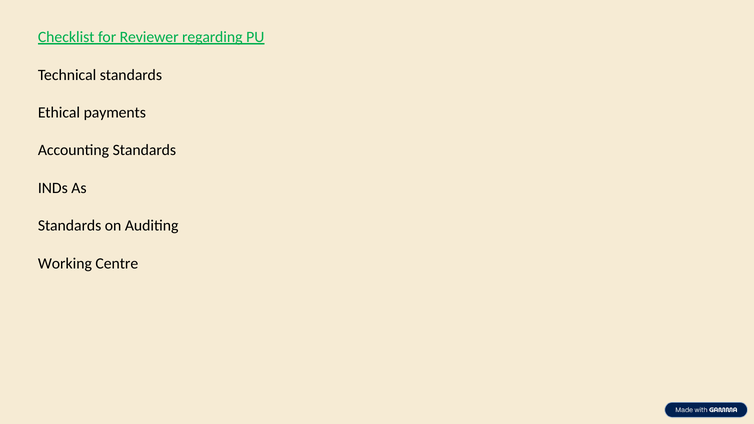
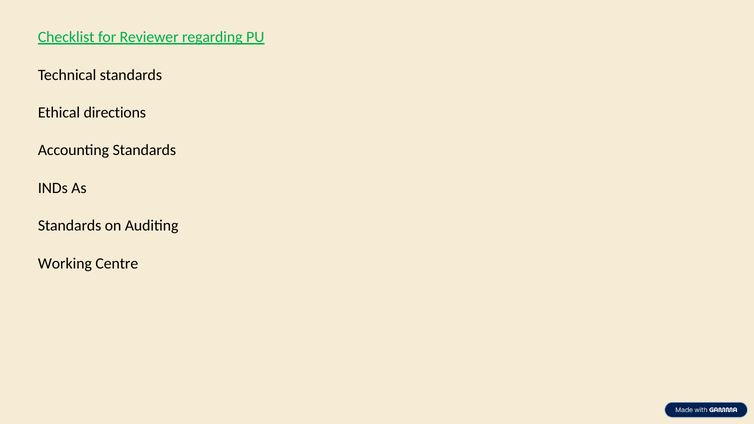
payments: payments -> directions
